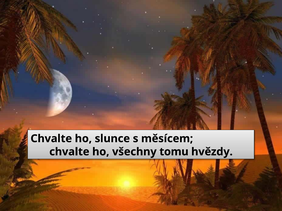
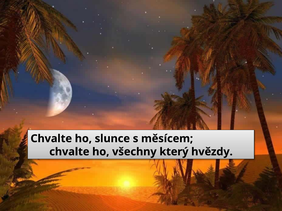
tomu: tomu -> který
